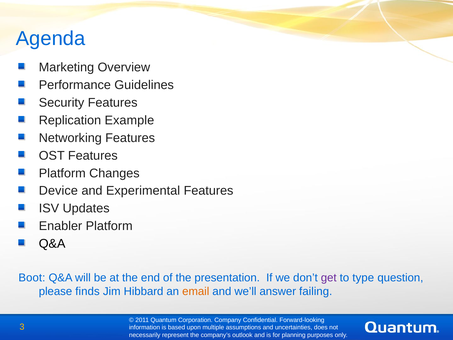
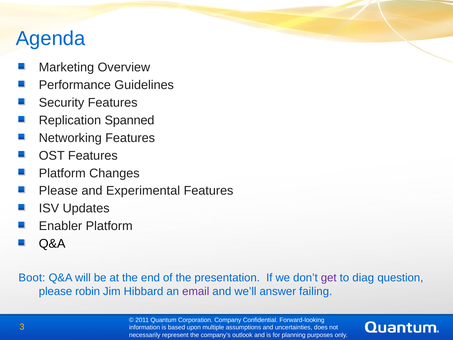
Example: Example -> Spanned
Device at (58, 191): Device -> Please
type: type -> diag
finds: finds -> robin
email colour: orange -> purple
